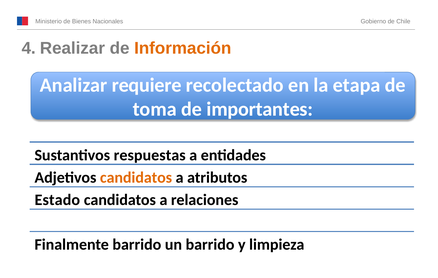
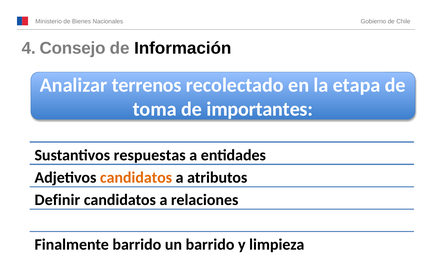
Realizar: Realizar -> Consejo
Información colour: orange -> black
requiere: requiere -> terrenos
Estado: Estado -> Definir
